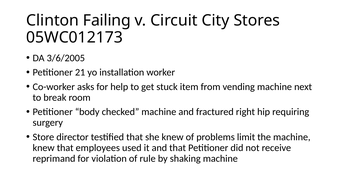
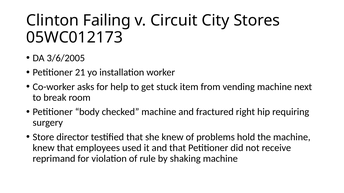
limit: limit -> hold
